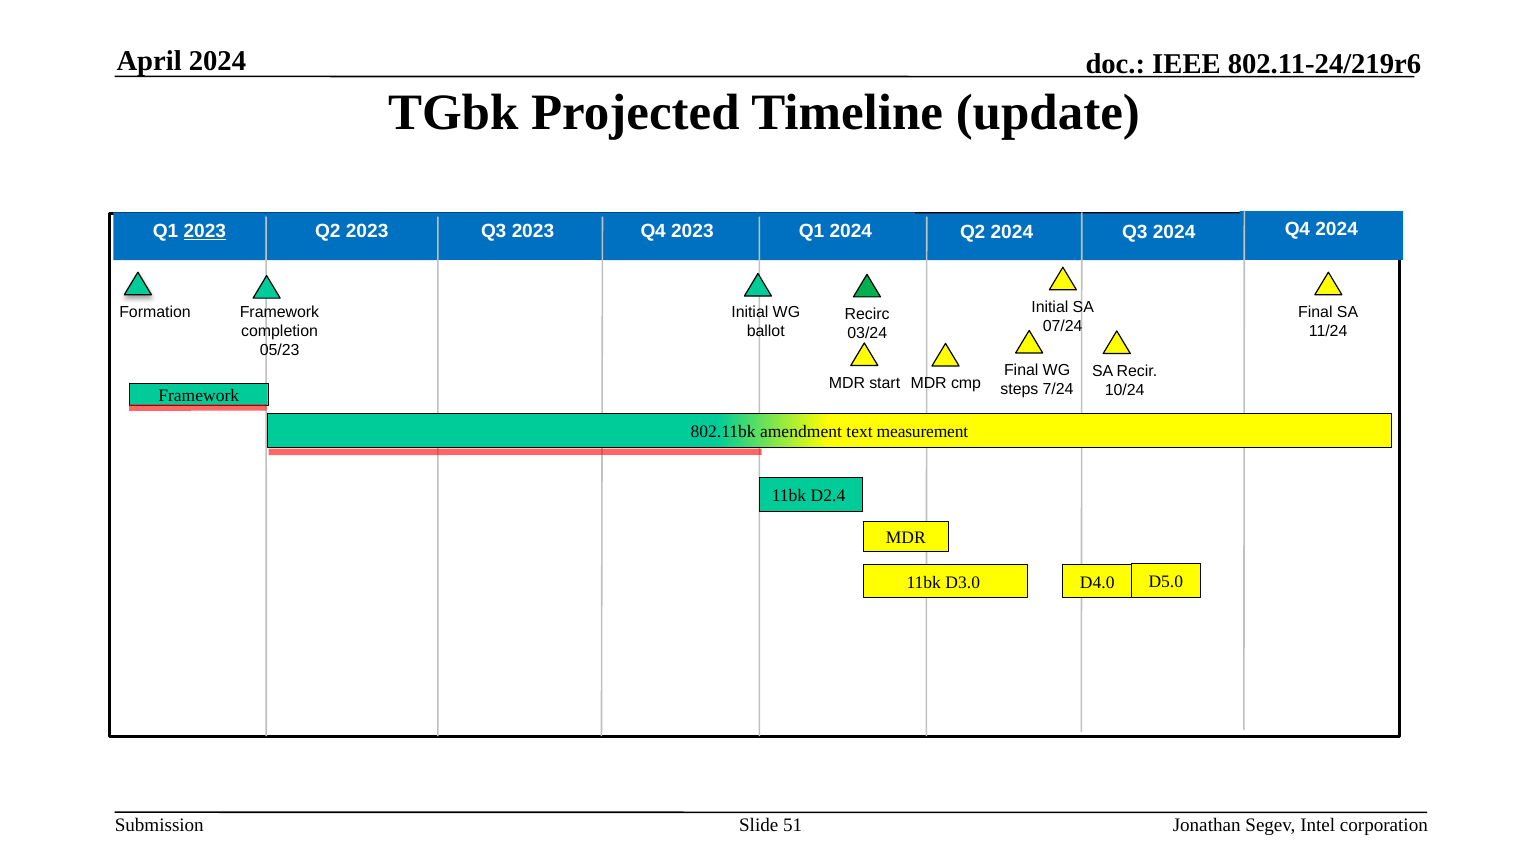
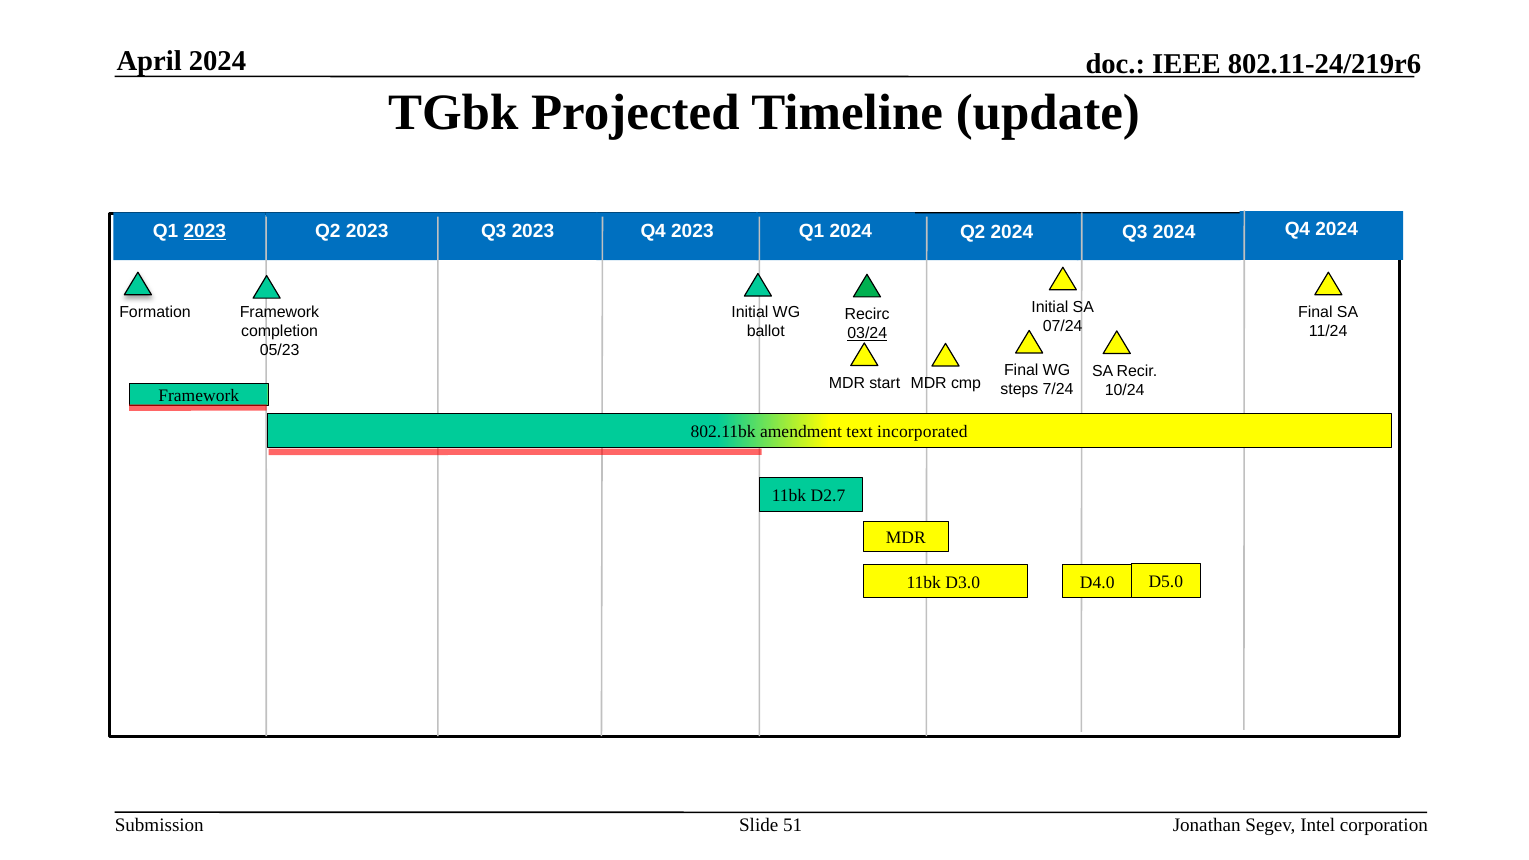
03/24 underline: none -> present
measurement: measurement -> incorporated
D2.4: D2.4 -> D2.7
